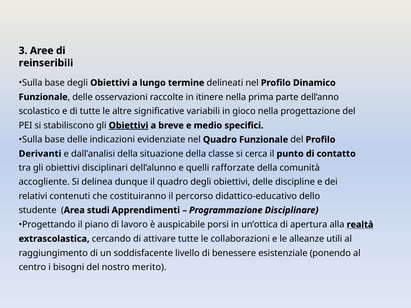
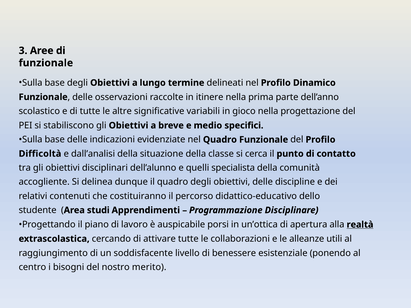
reinseribili at (46, 63): reinseribili -> funzionale
Obiettivi at (129, 126) underline: present -> none
Derivanti: Derivanti -> Difficoltà
rafforzate: rafforzate -> specialista
